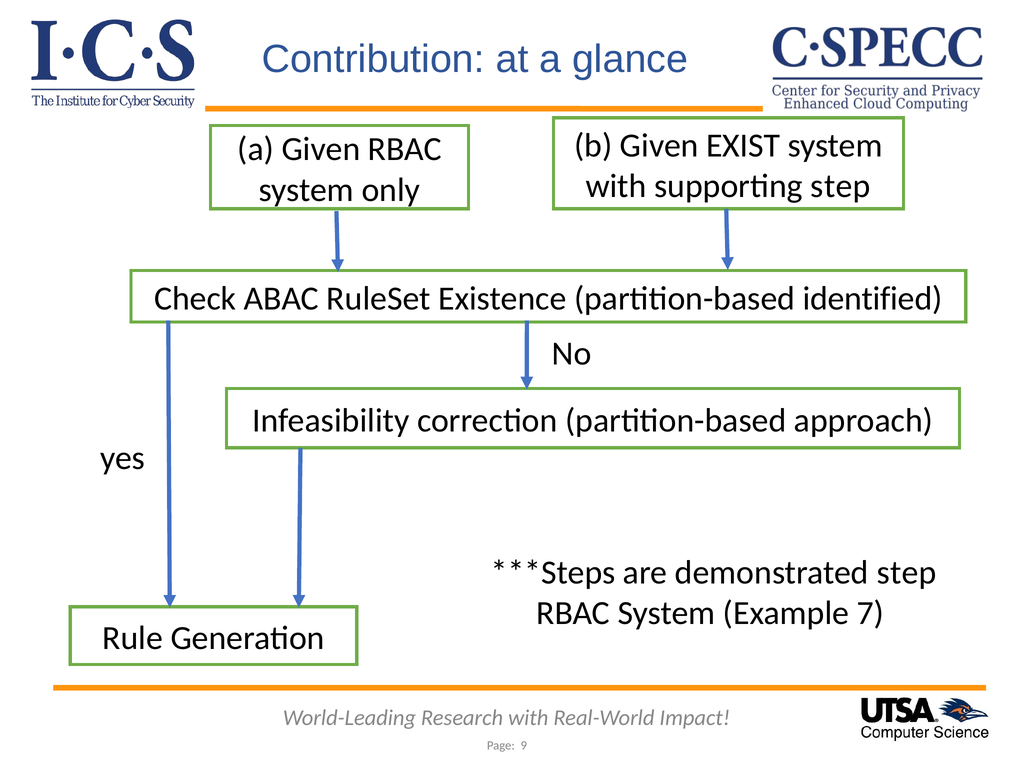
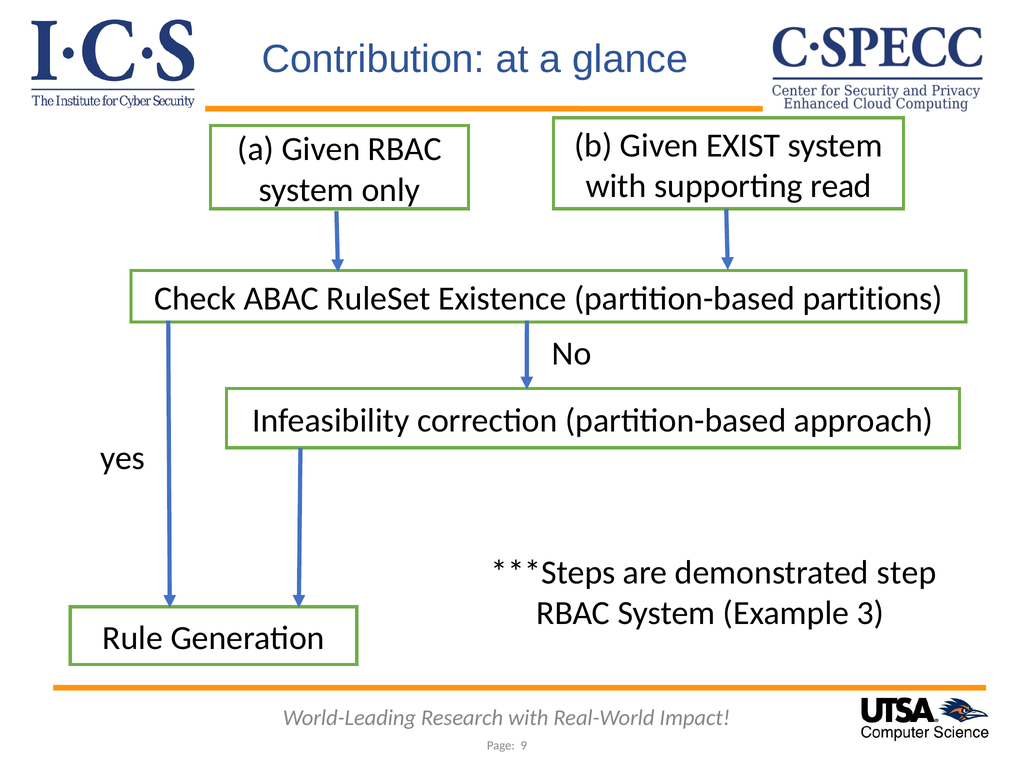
supporting step: step -> read
identified: identified -> partitions
7: 7 -> 3
